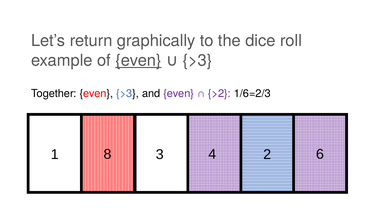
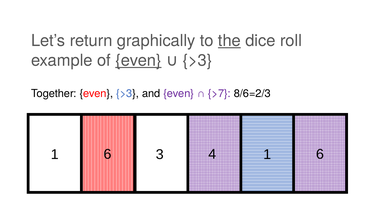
the underline: none -> present
1/6=2/3: 1/6=2/3 -> 8/6=2/3
>2: >2 -> >7
8 at (108, 154): 8 -> 6
4 2: 2 -> 1
